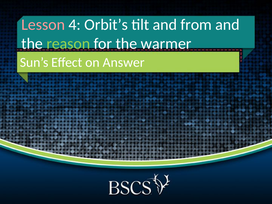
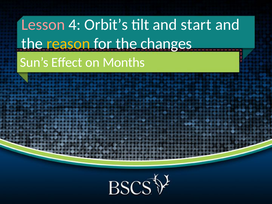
from: from -> start
reason colour: light green -> yellow
warmer: warmer -> changes
Answer: Answer -> Months
